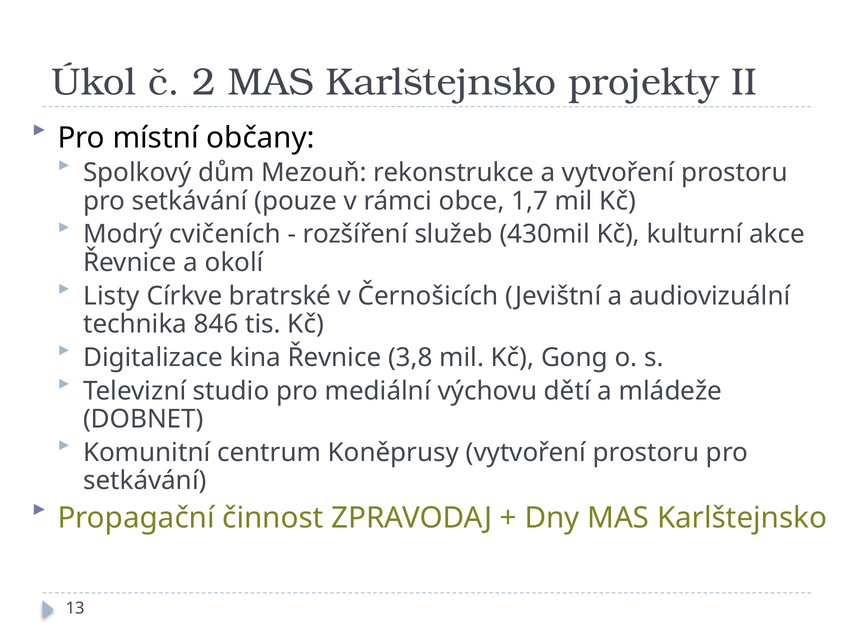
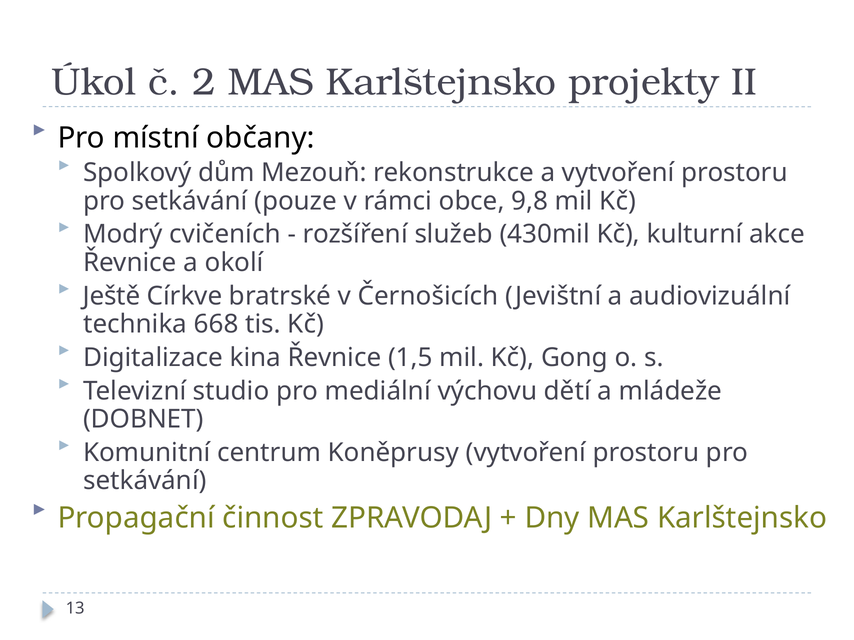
1,7: 1,7 -> 9,8
Listy: Listy -> Ještě
846: 846 -> 668
3,8: 3,8 -> 1,5
